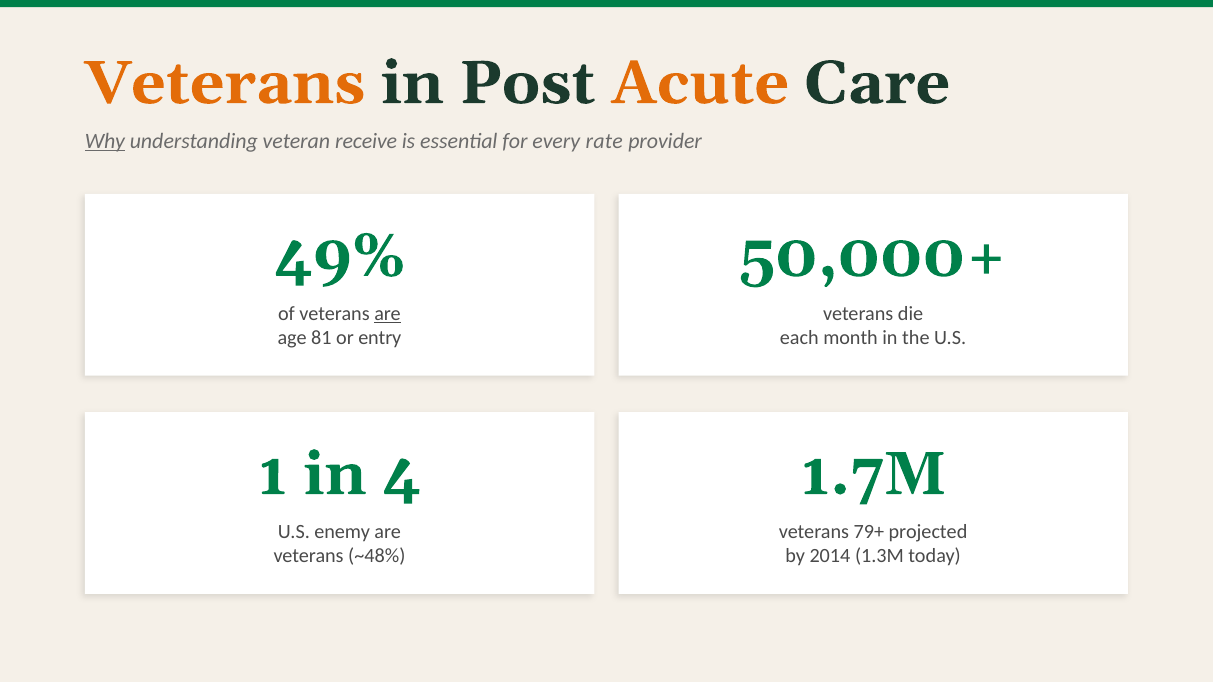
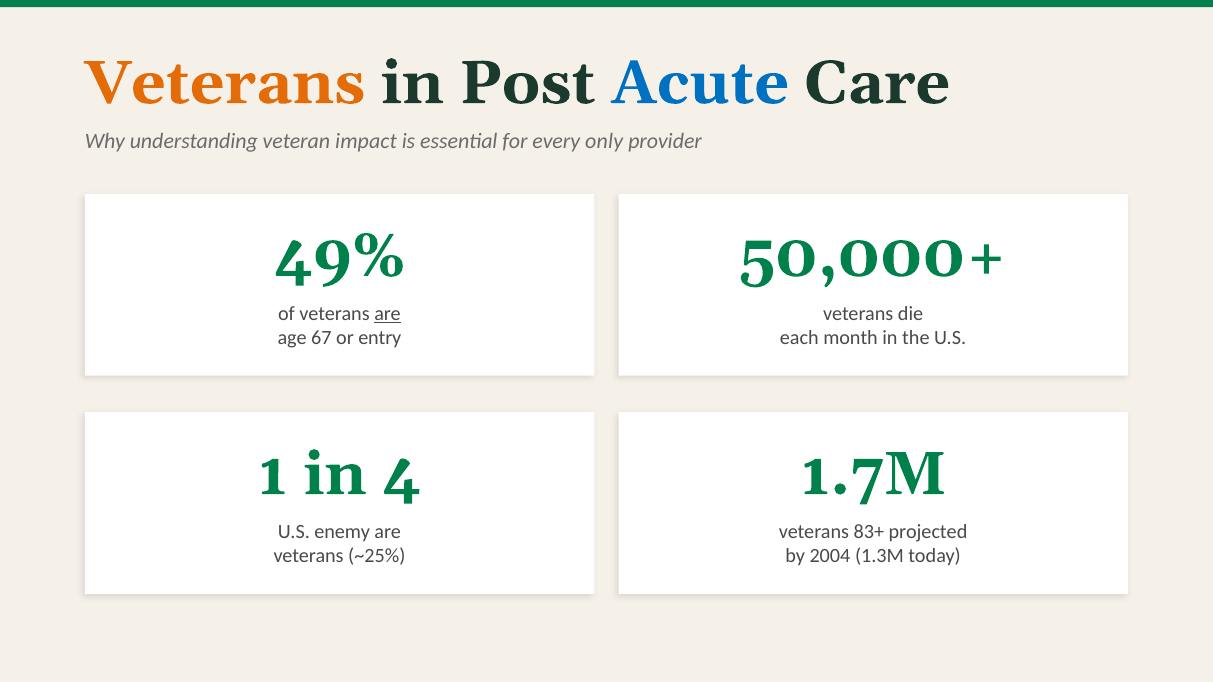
Acute colour: orange -> blue
Why underline: present -> none
receive: receive -> impact
rate: rate -> only
81: 81 -> 67
79+: 79+ -> 83+
~48%: ~48% -> ~25%
2014: 2014 -> 2004
